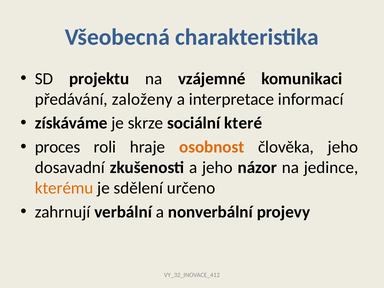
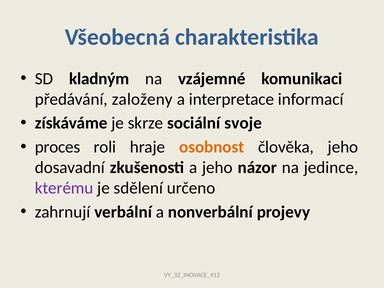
projektu: projektu -> kladným
které: které -> svoje
kterému colour: orange -> purple
